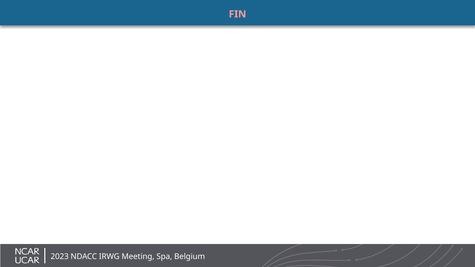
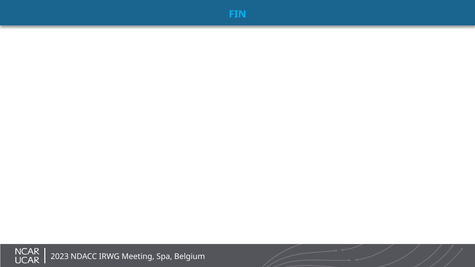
FIN colour: pink -> light blue
